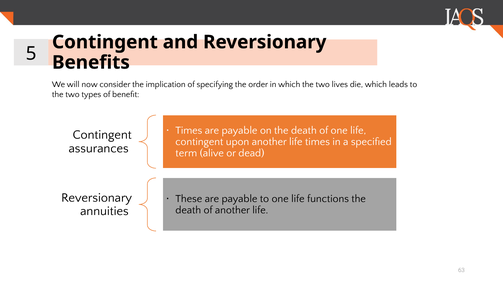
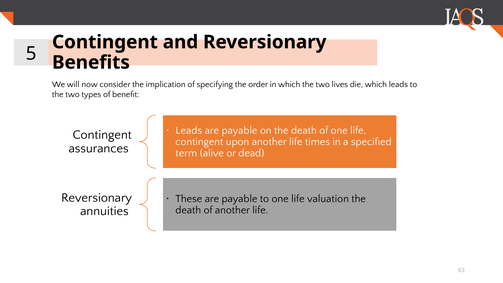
Times at (189, 130): Times -> Leads
functions: functions -> valuation
